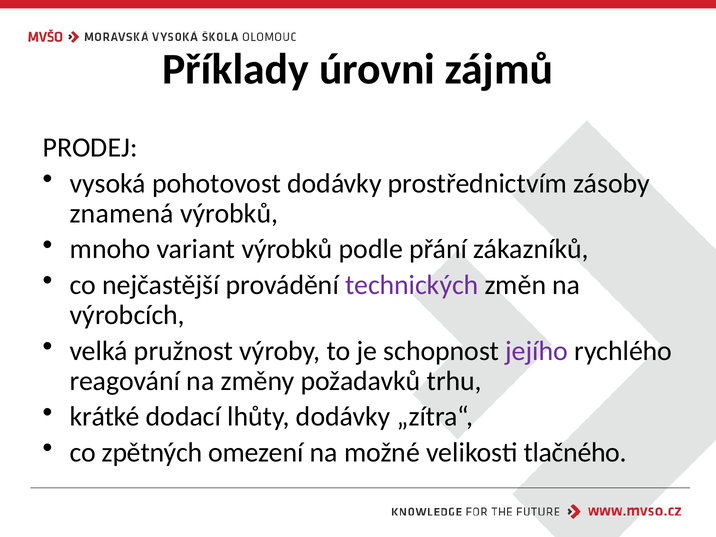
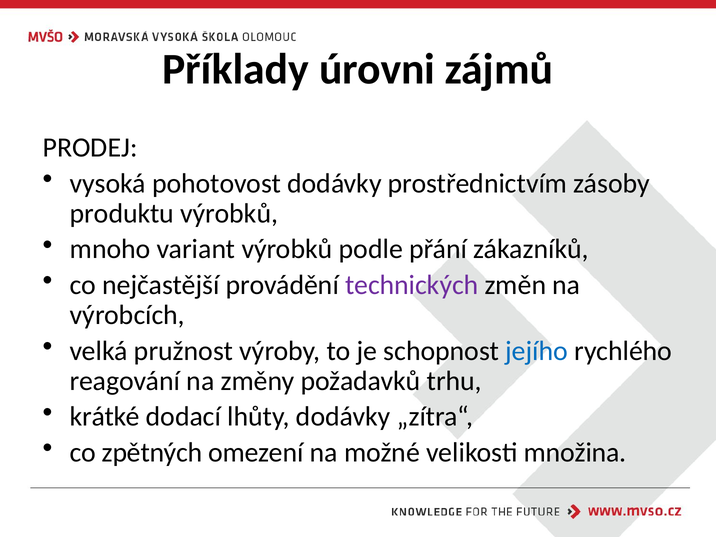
znamená: znamená -> produktu
jejího colour: purple -> blue
tlačného: tlačného -> množina
